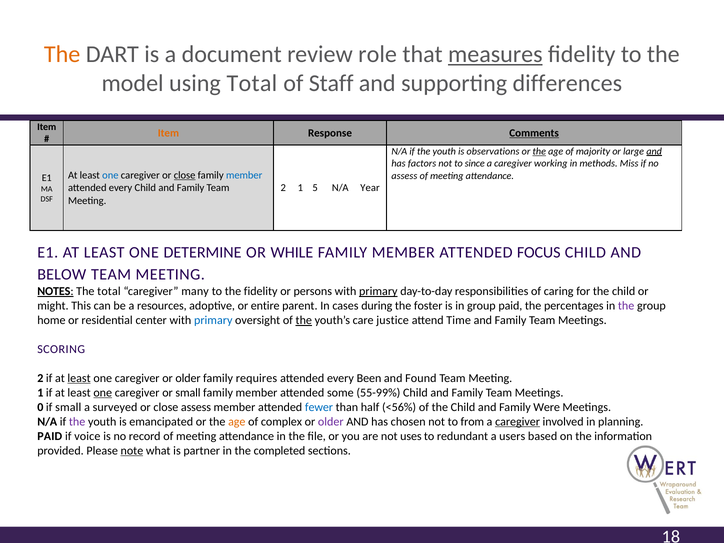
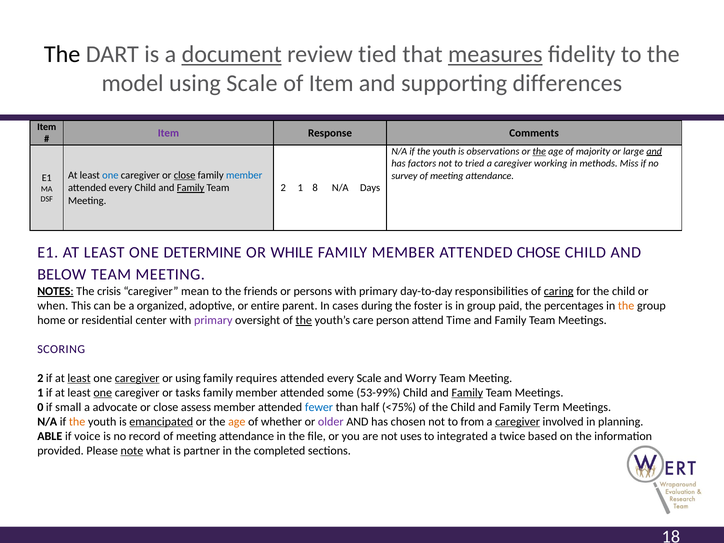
The at (62, 54) colour: orange -> black
document underline: none -> present
role: role -> tied
using Total: Total -> Scale
of Staff: Staff -> Item
Item at (168, 133) colour: orange -> purple
Comments underline: present -> none
since: since -> tried
assess at (404, 176): assess -> survey
Family at (191, 188) underline: none -> present
5: 5 -> 8
Year: Year -> Days
FOCUS: FOCUS -> CHOSE
The total: total -> crisis
many: many -> mean
the fidelity: fidelity -> friends
primary at (378, 291) underline: present -> none
caring underline: none -> present
might: might -> when
resources: resources -> organized
the at (626, 306) colour: purple -> orange
primary at (213, 320) colour: blue -> purple
justice: justice -> person
caregiver at (137, 378) underline: none -> present
older at (188, 378): older -> using
every Been: Been -> Scale
Found: Found -> Worry
or small: small -> tasks
55-99%: 55-99% -> 53-99%
Family at (467, 393) underline: none -> present
surveyed: surveyed -> advocate
<56%: <56% -> <75%
Were: Were -> Term
the at (77, 422) colour: purple -> orange
emancipated underline: none -> present
complex: complex -> whether
PAID at (50, 436): PAID -> ABLE
redundant: redundant -> integrated
users: users -> twice
